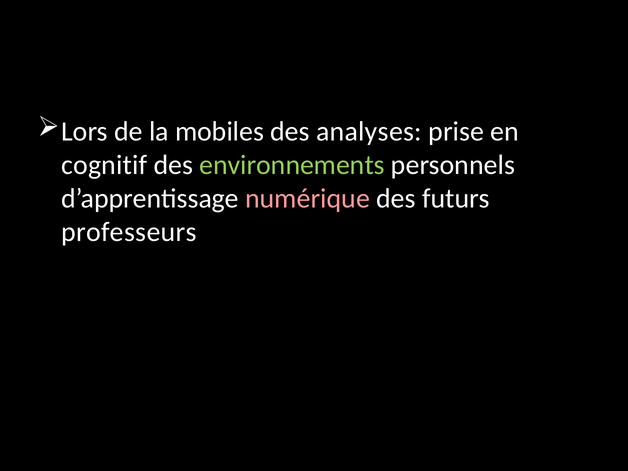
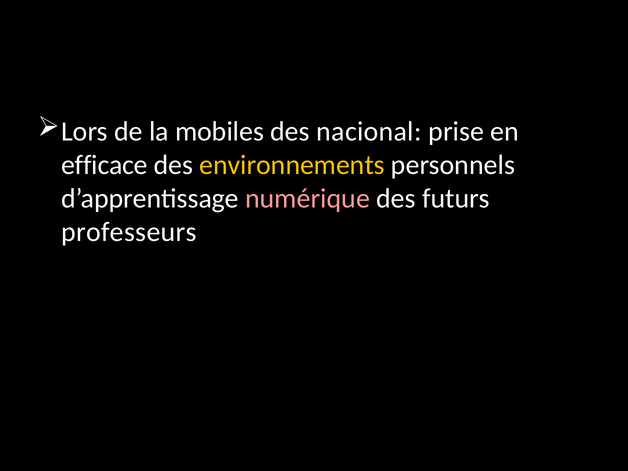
analyses: analyses -> nacional
cognitif: cognitif -> efficace
environnements colour: light green -> yellow
